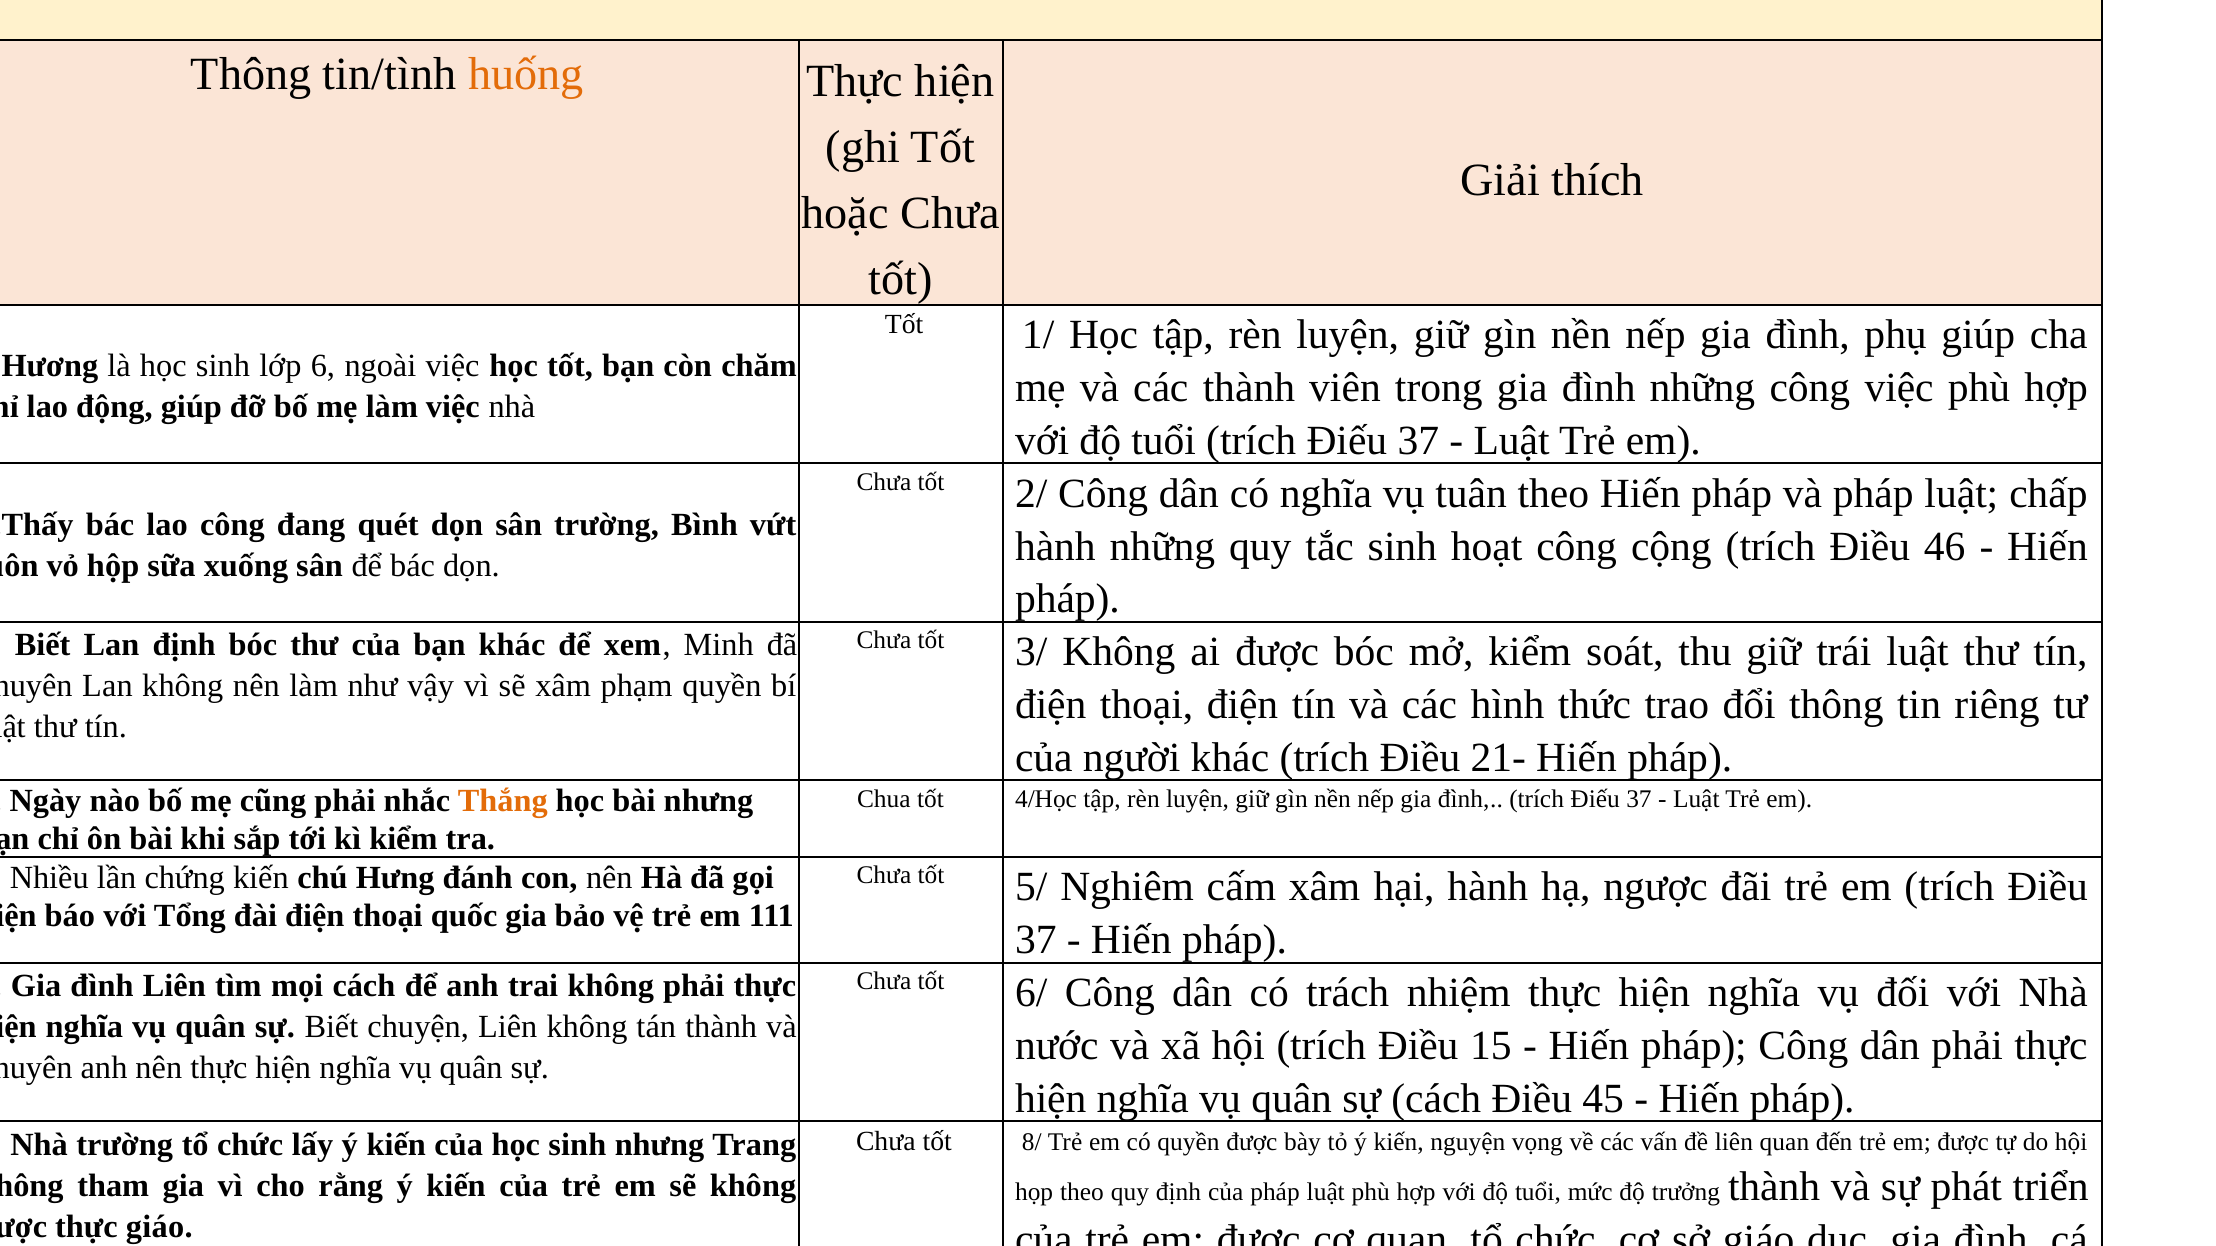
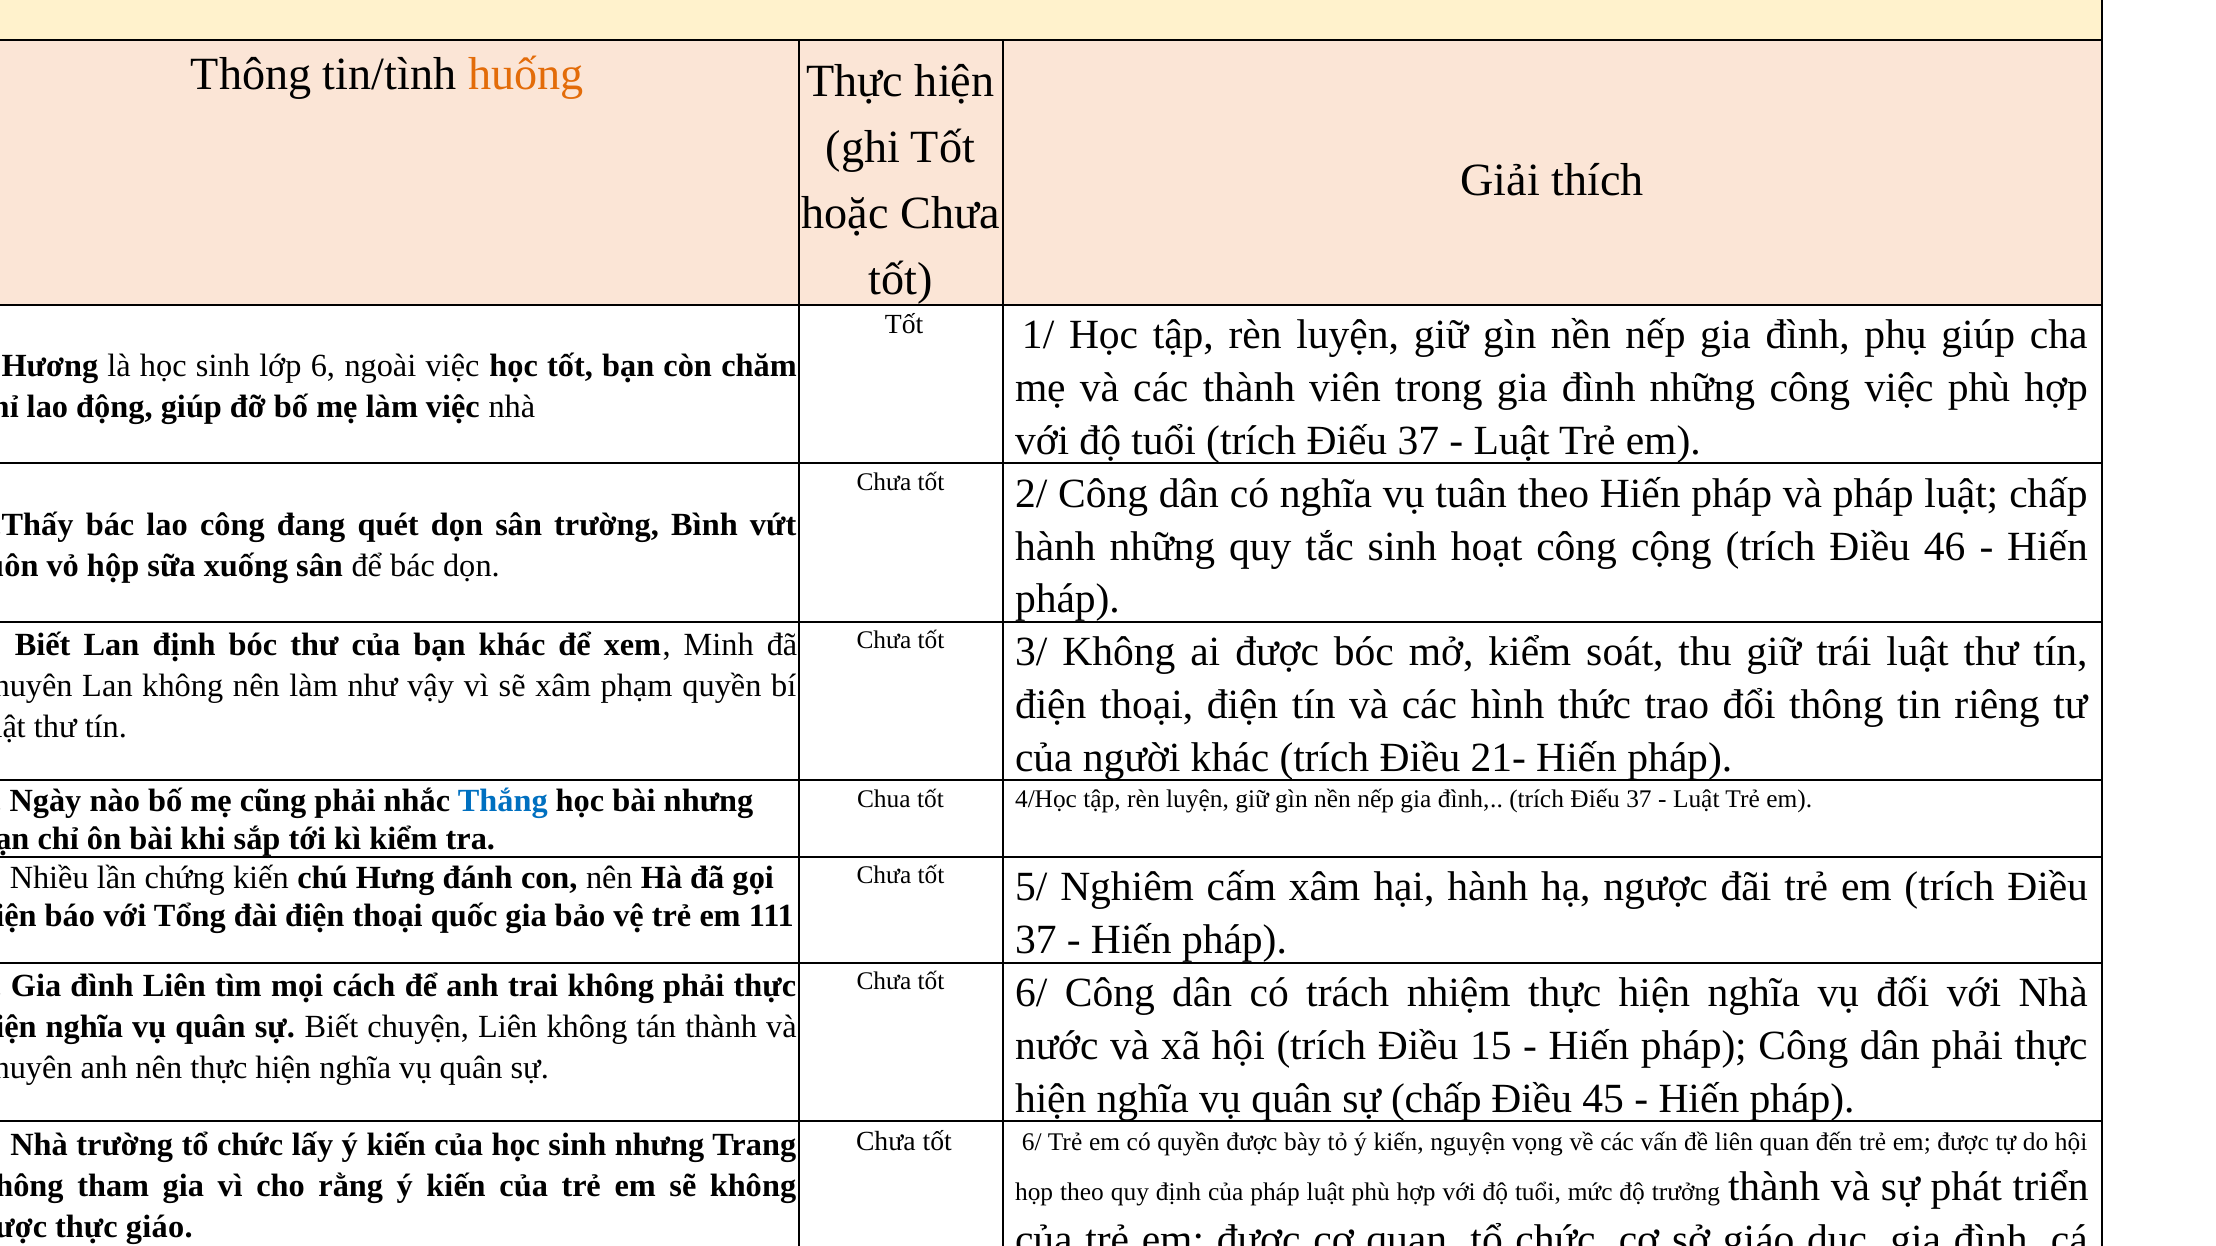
Thắng colour: orange -> blue
sự cách: cách -> chấp
8/ at (1032, 1143): 8/ -> 6/
